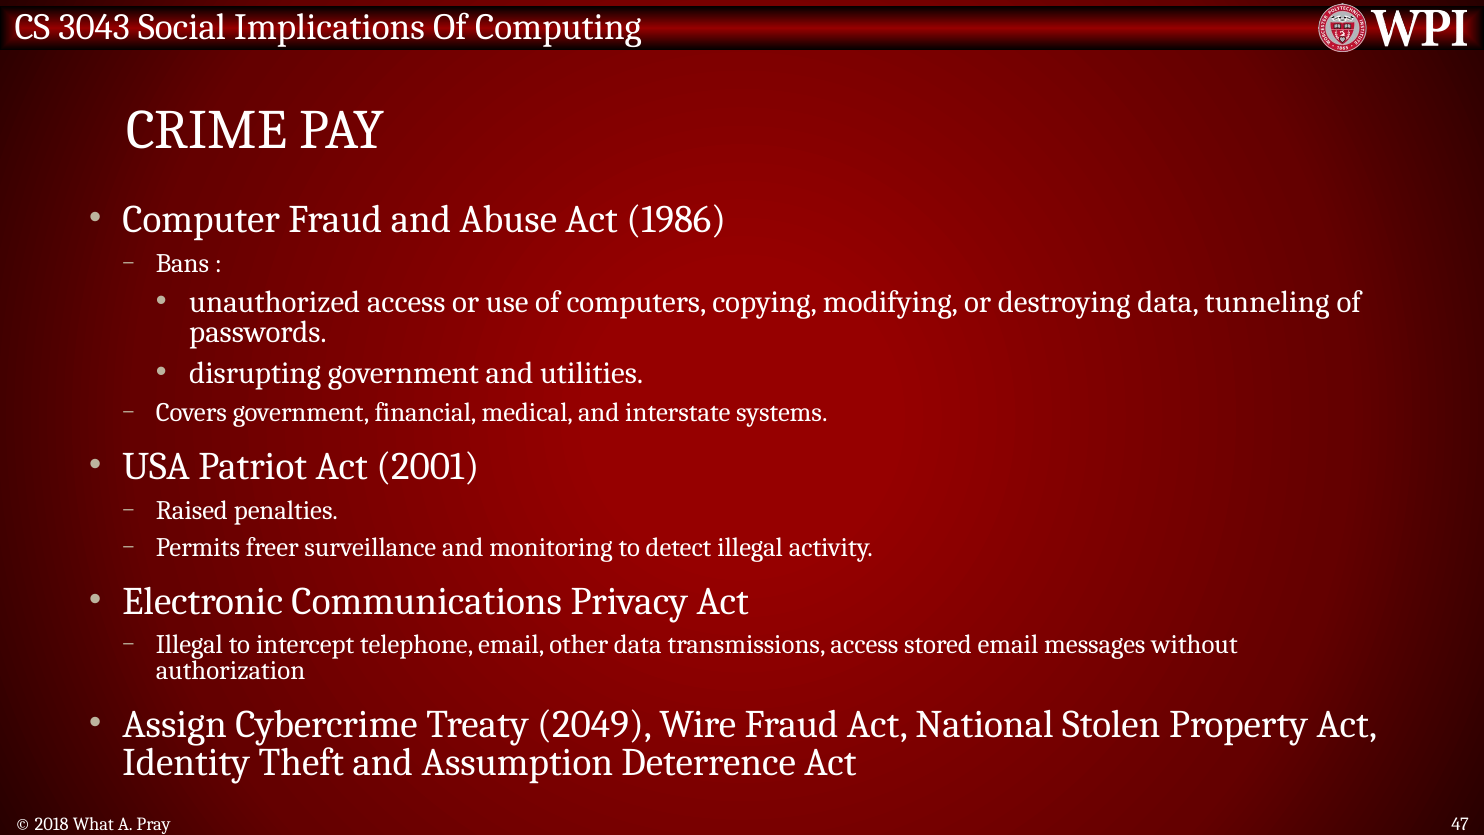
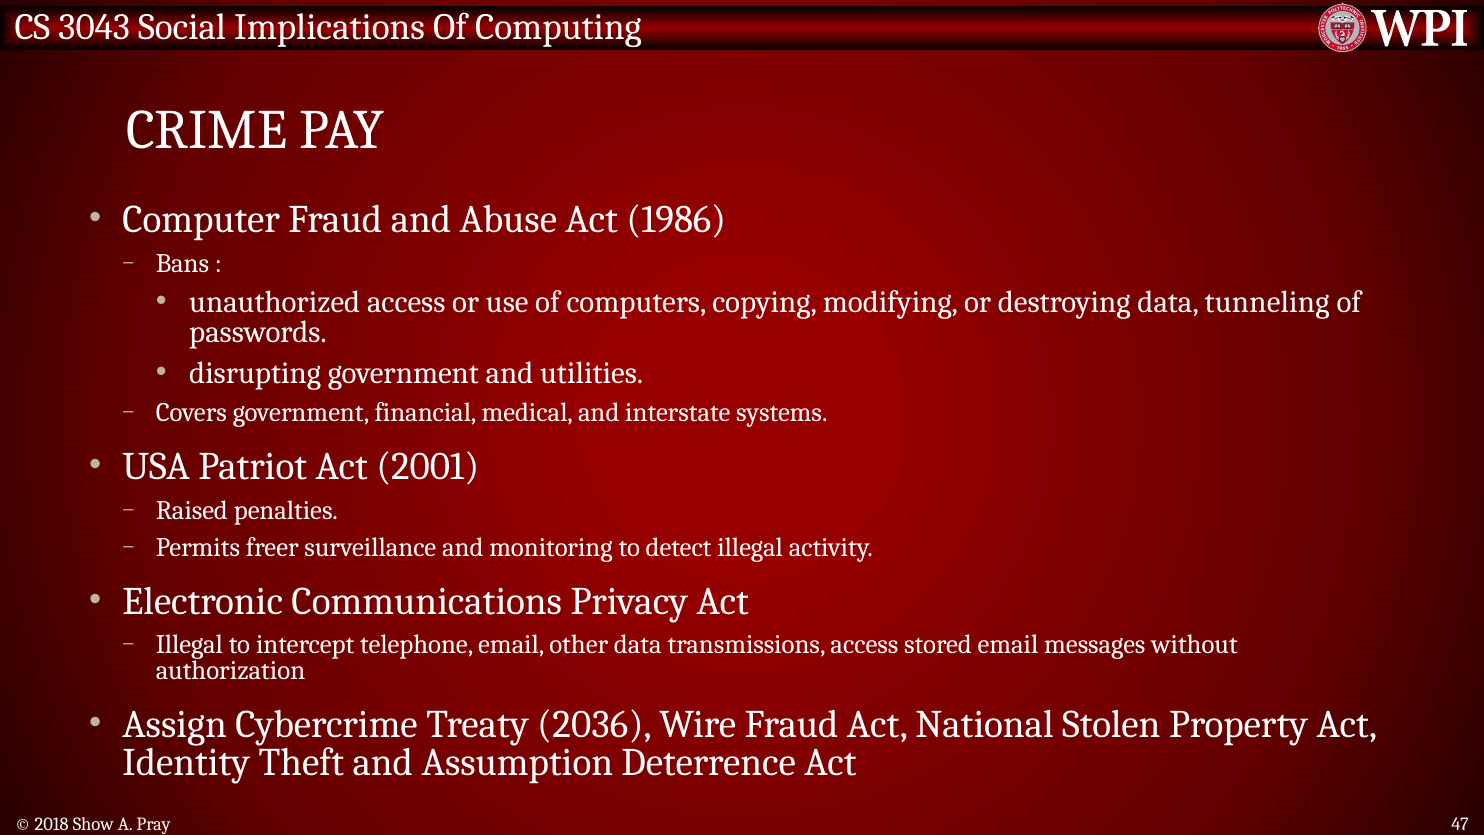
2049: 2049 -> 2036
What: What -> Show
